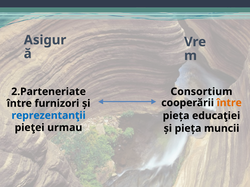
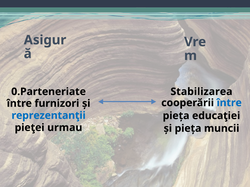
2.Parteneriate: 2.Parteneriate -> 0.Parteneriate
Consortium: Consortium -> Stabilizarea
între at (229, 103) colour: orange -> blue
